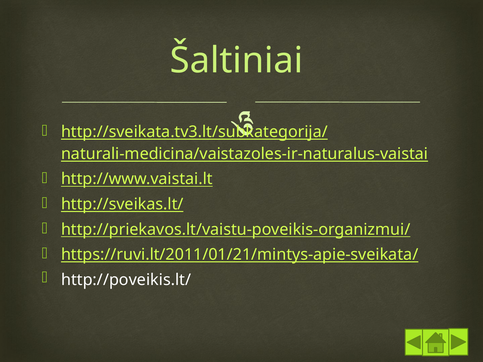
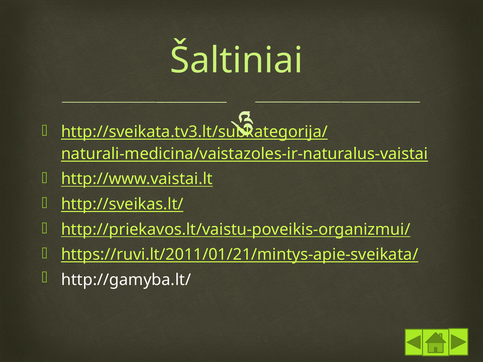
http://poveikis.lt/: http://poveikis.lt/ -> http://gamyba.lt/
